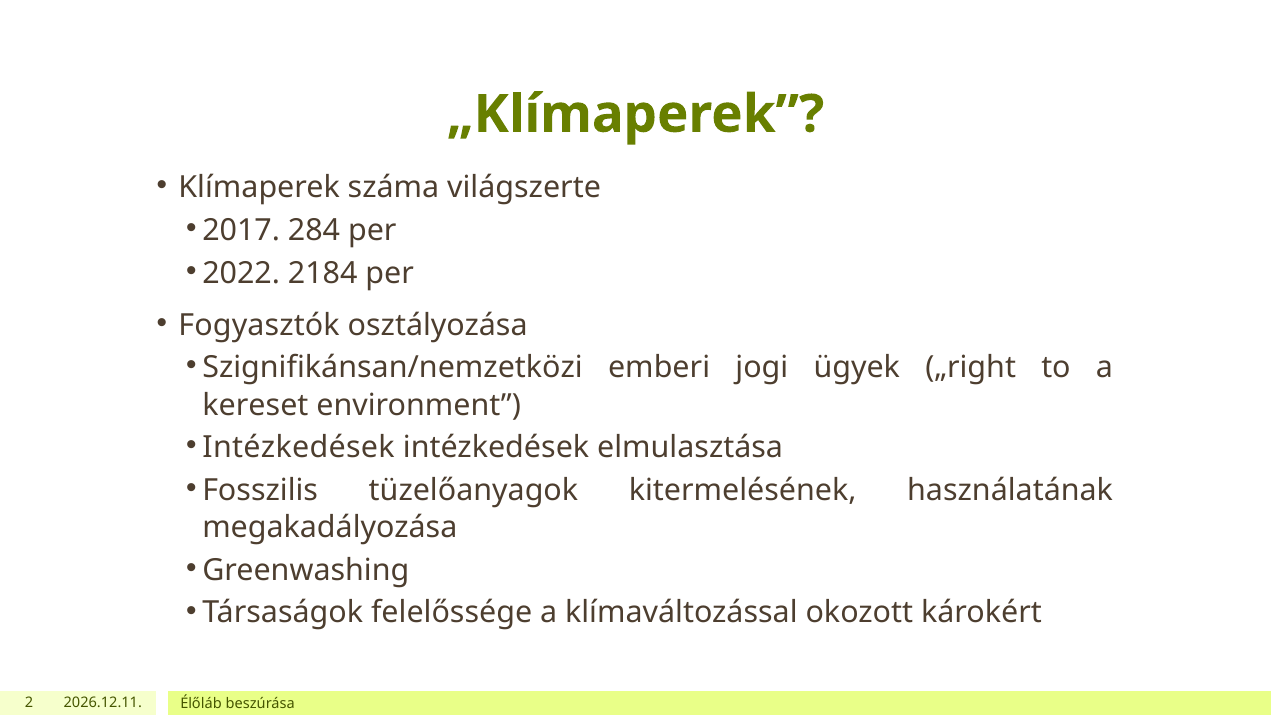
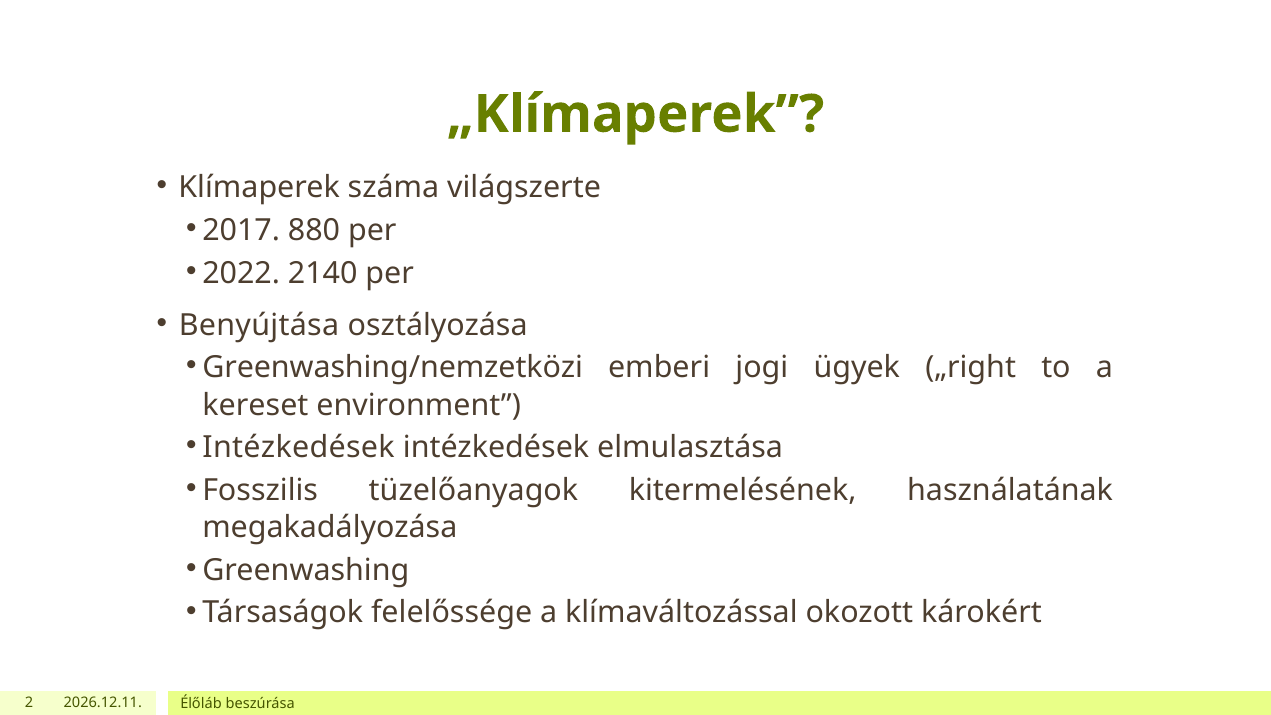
284: 284 -> 880
2184: 2184 -> 2140
Fogyasztók: Fogyasztók -> Benyújtása
Szignifikánsan/nemzetközi: Szignifikánsan/nemzetközi -> Greenwashing/nemzetközi
